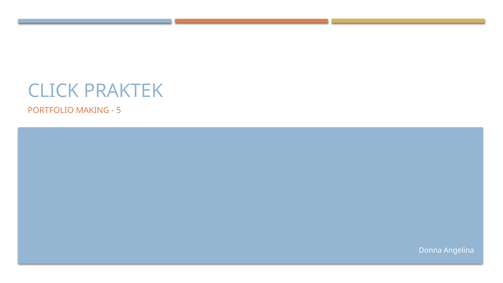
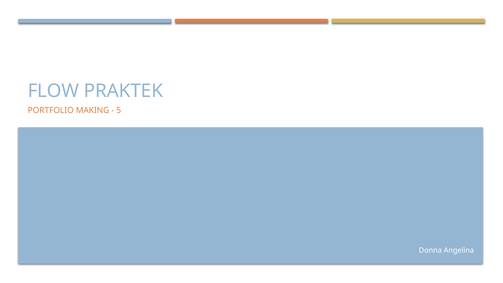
CLICK: CLICK -> FLOW
